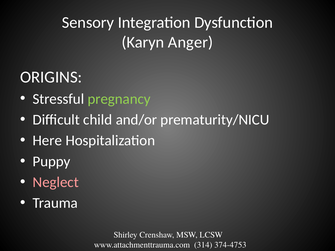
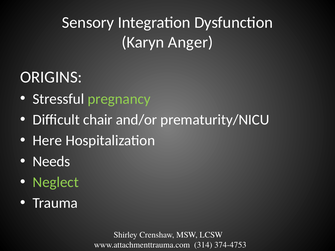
child: child -> chair
Puppy: Puppy -> Needs
Neglect colour: pink -> light green
